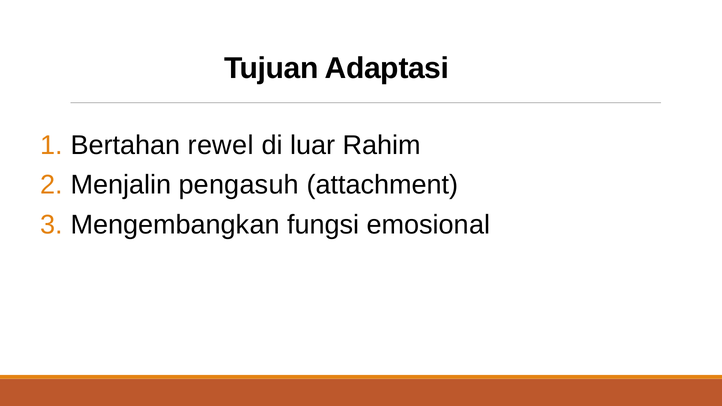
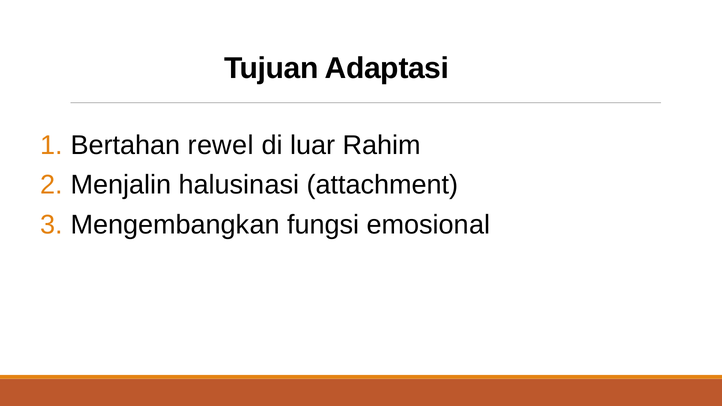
pengasuh: pengasuh -> halusinasi
